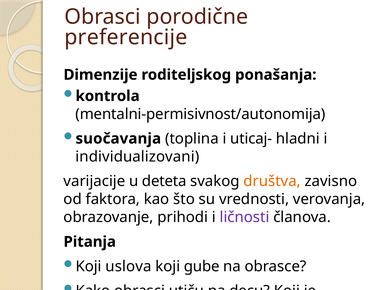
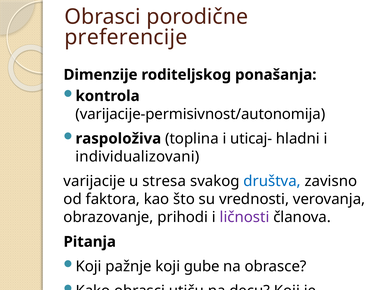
mentalni-permisivnost/autonomija: mentalni-permisivnost/autonomija -> varijacije-permisivnost/autonomija
suočavanja: suočavanja -> raspoloživa
deteta: deteta -> stresa
društva colour: orange -> blue
uslova: uslova -> pažnje
